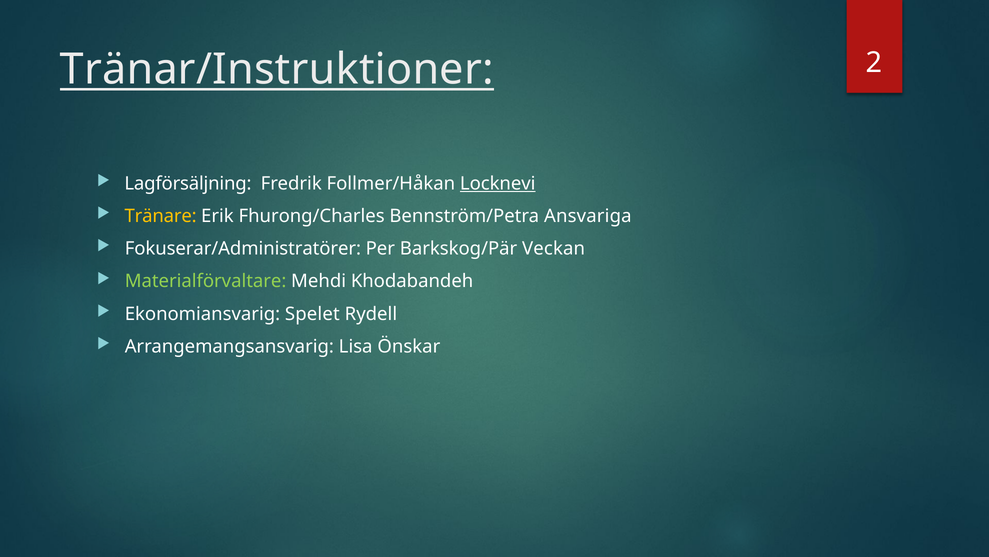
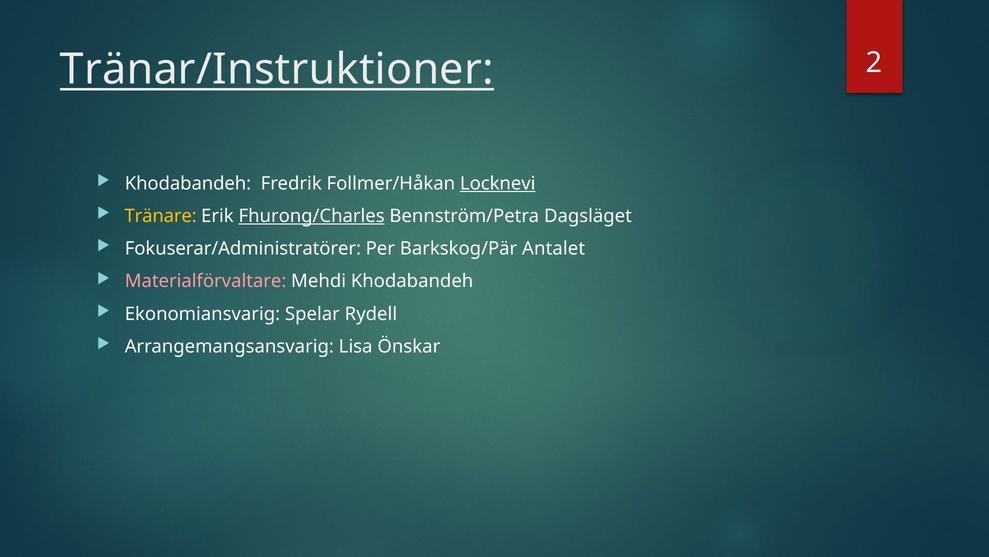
Lagförsäljning at (188, 183): Lagförsäljning -> Khodabandeh
Fhurong/Charles underline: none -> present
Ansvariga: Ansvariga -> Dagsläget
Veckan: Veckan -> Antalet
Materialförvaltare colour: light green -> pink
Spelet: Spelet -> Spelar
